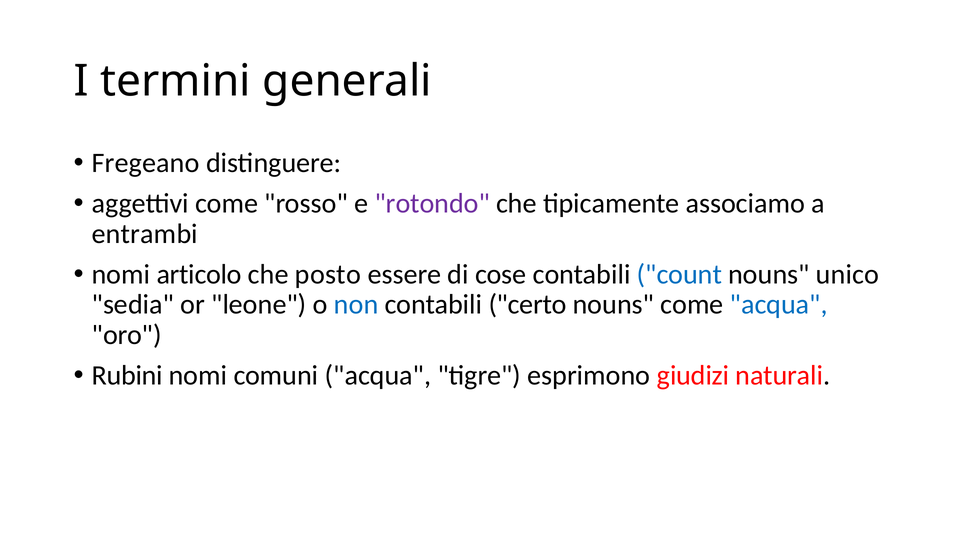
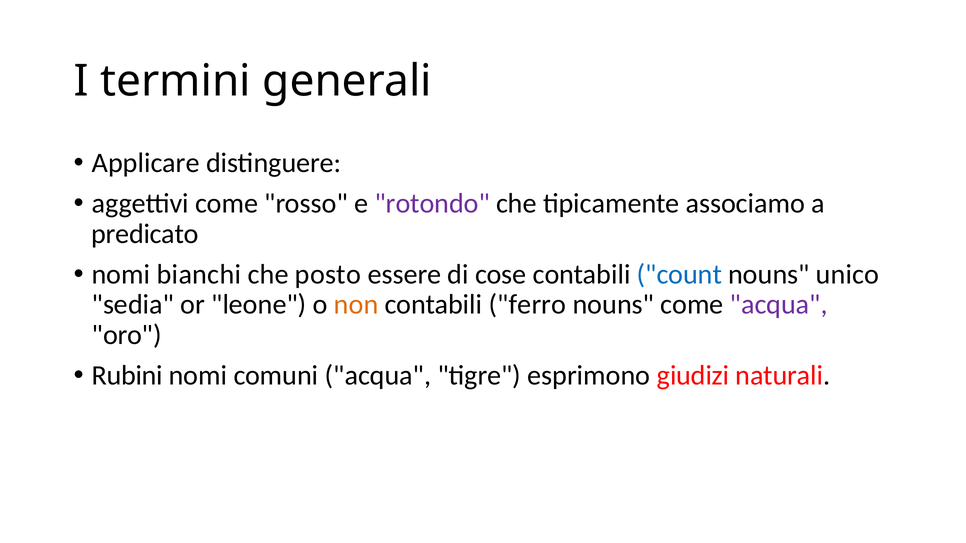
Fregeano: Fregeano -> Applicare
entrambi: entrambi -> predicato
articolo: articolo -> bianchi
non colour: blue -> orange
certo: certo -> ferro
acqua at (779, 305) colour: blue -> purple
